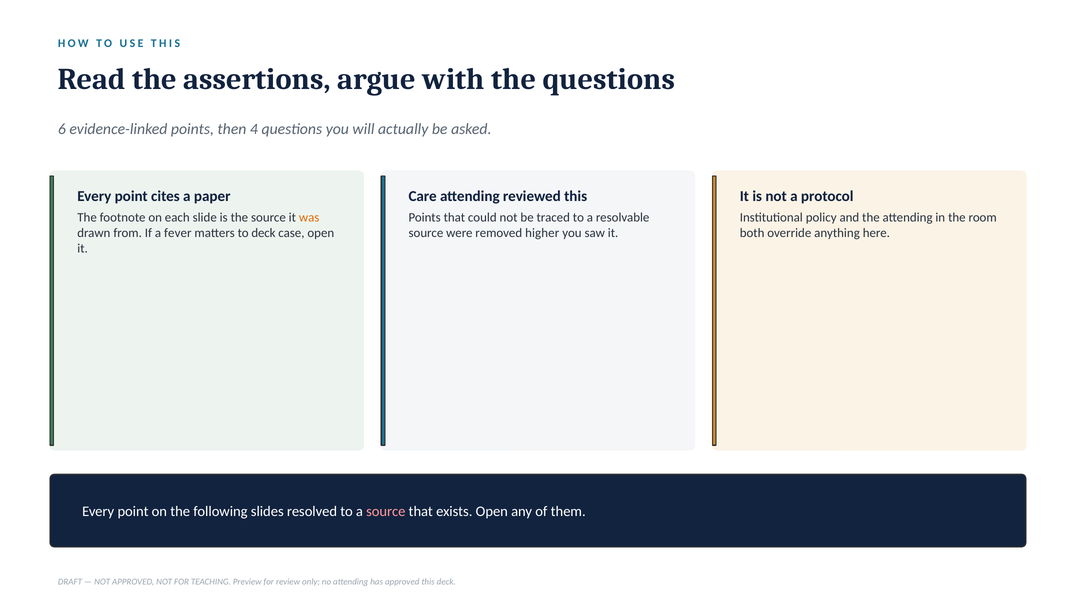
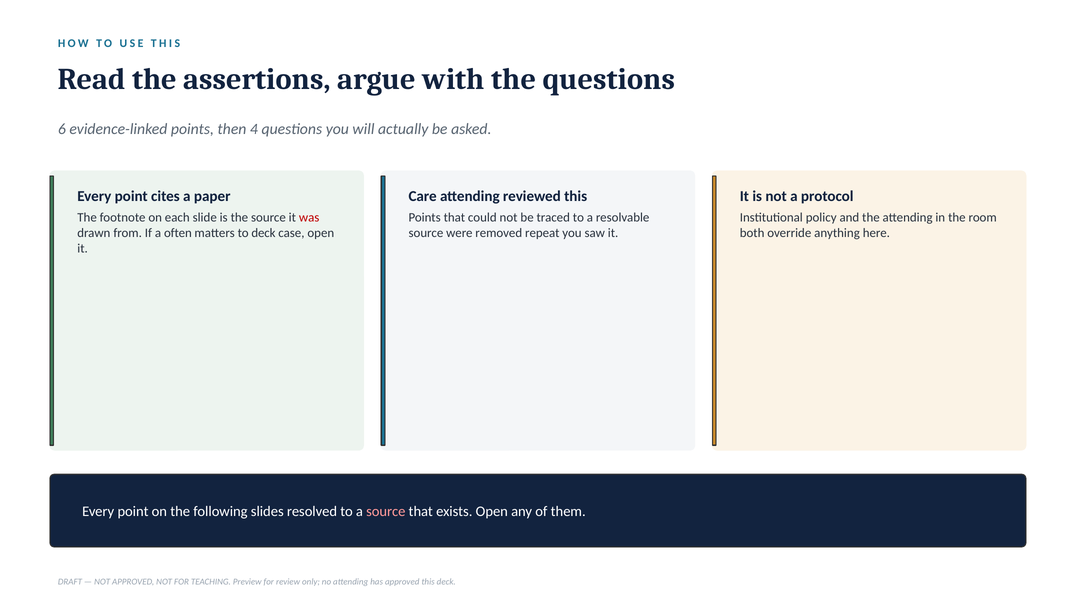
was colour: orange -> red
fever: fever -> often
higher: higher -> repeat
